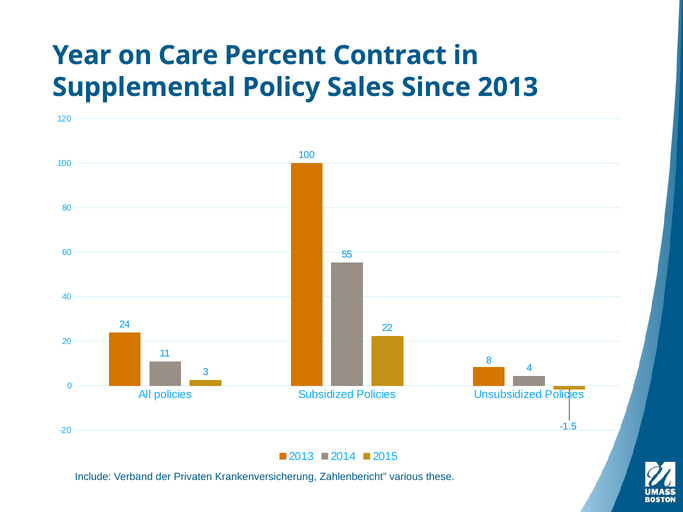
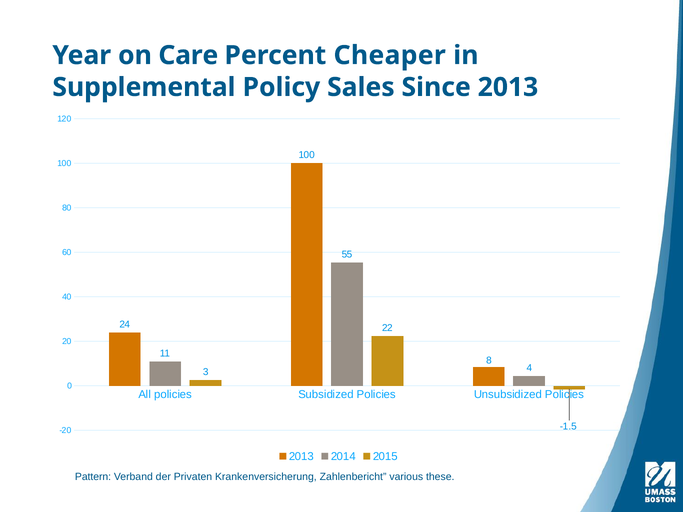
Contract: Contract -> Cheaper
Include: Include -> Pattern
